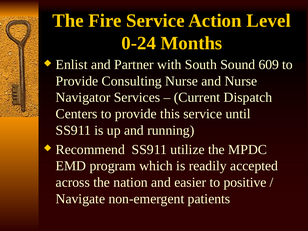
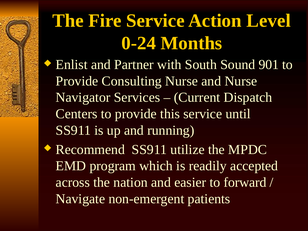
609: 609 -> 901
positive: positive -> forward
